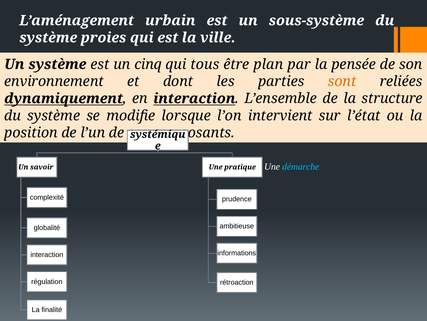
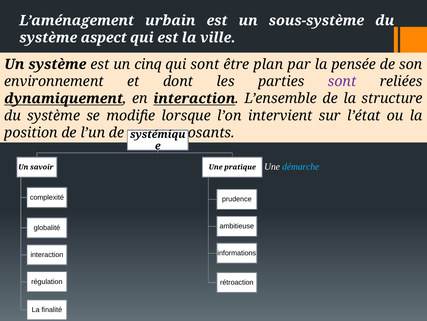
proies: proies -> aspect
qui tous: tous -> sont
sont at (342, 81) colour: orange -> purple
